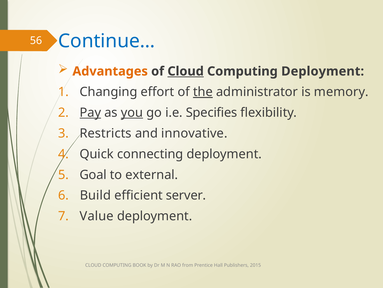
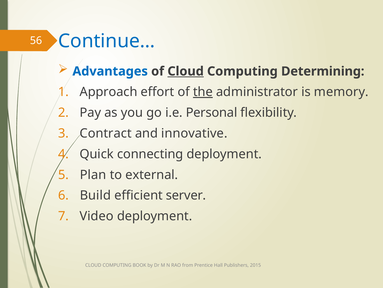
Advantages colour: orange -> blue
Computing Deployment: Deployment -> Determining
Changing: Changing -> Approach
Pay underline: present -> none
you underline: present -> none
Specifies: Specifies -> Personal
Restricts: Restricts -> Contract
Goal: Goal -> Plan
Value: Value -> Video
